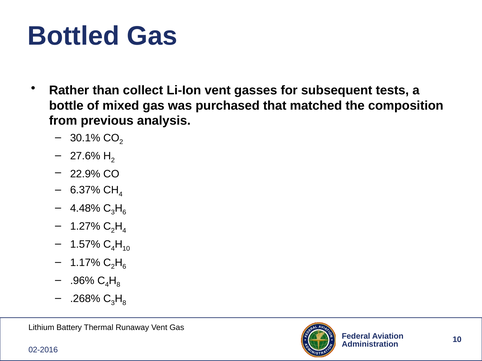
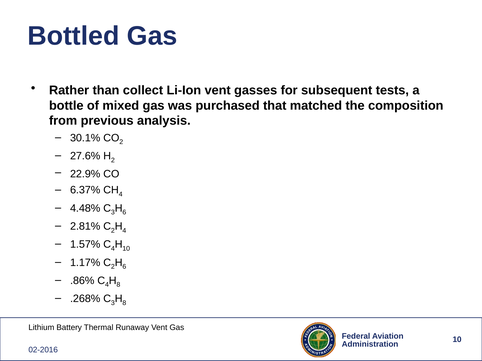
1.27%: 1.27% -> 2.81%
.96%: .96% -> .86%
